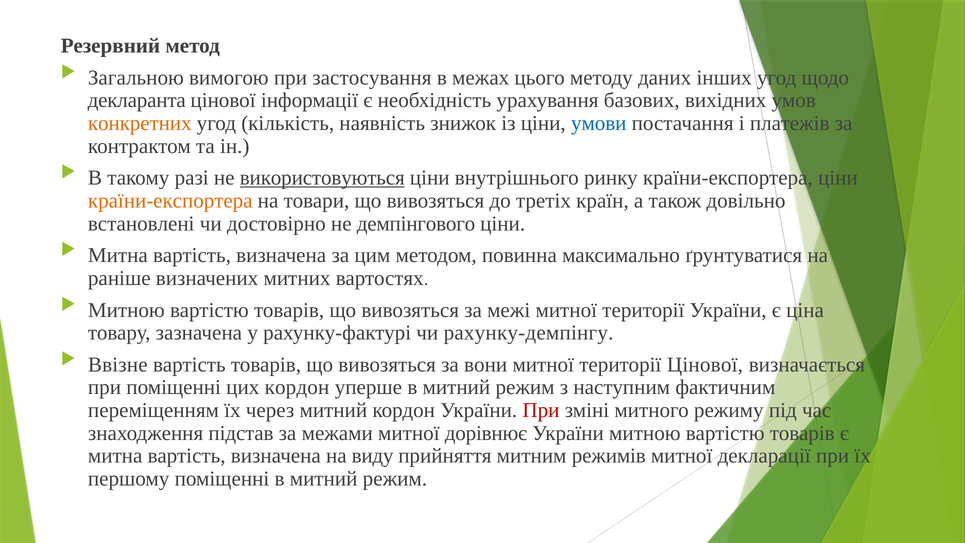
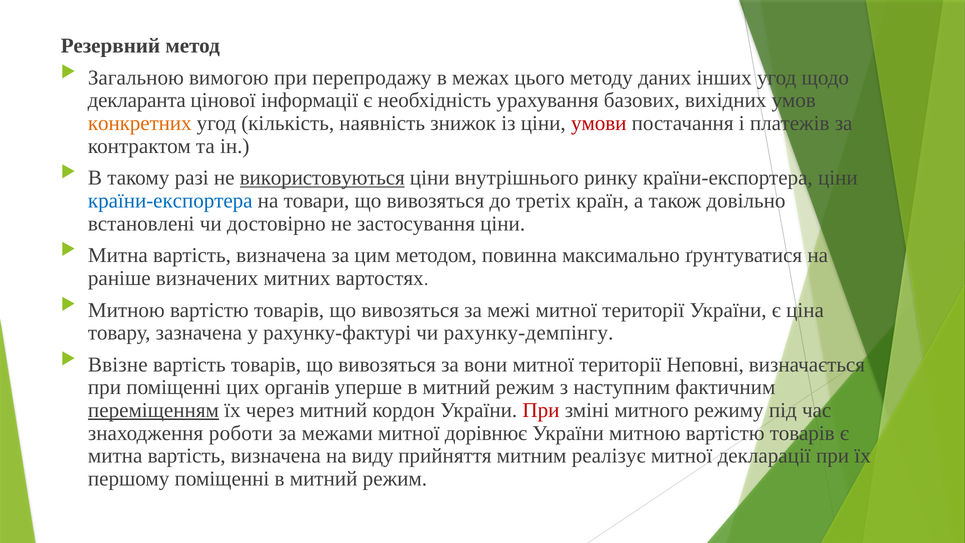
застосування: застосування -> перепродажу
умови colour: blue -> red
країни-експортера at (170, 201) colour: orange -> blue
демпінгового: демпінгового -> застосування
території Цінової: Цінової -> Неповні
цих кордон: кордон -> органів
переміщенням underline: none -> present
підстав: підстав -> роботи
режимів: режимів -> реалізує
